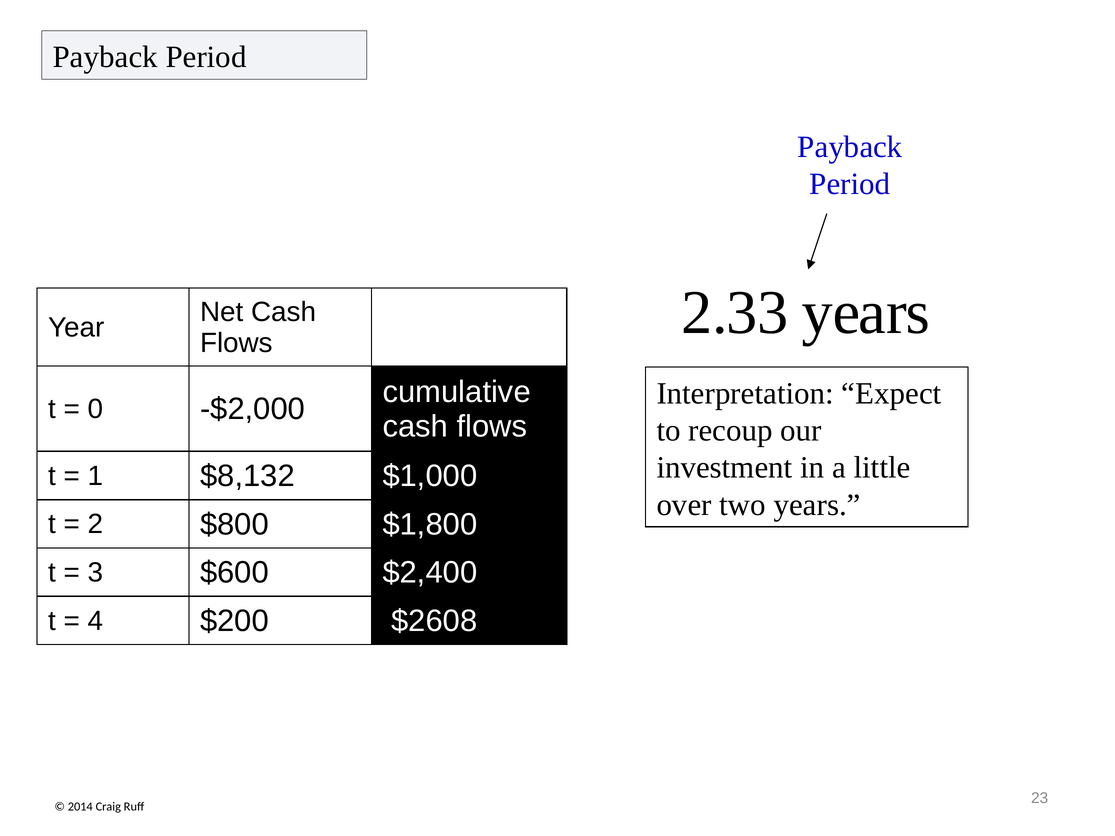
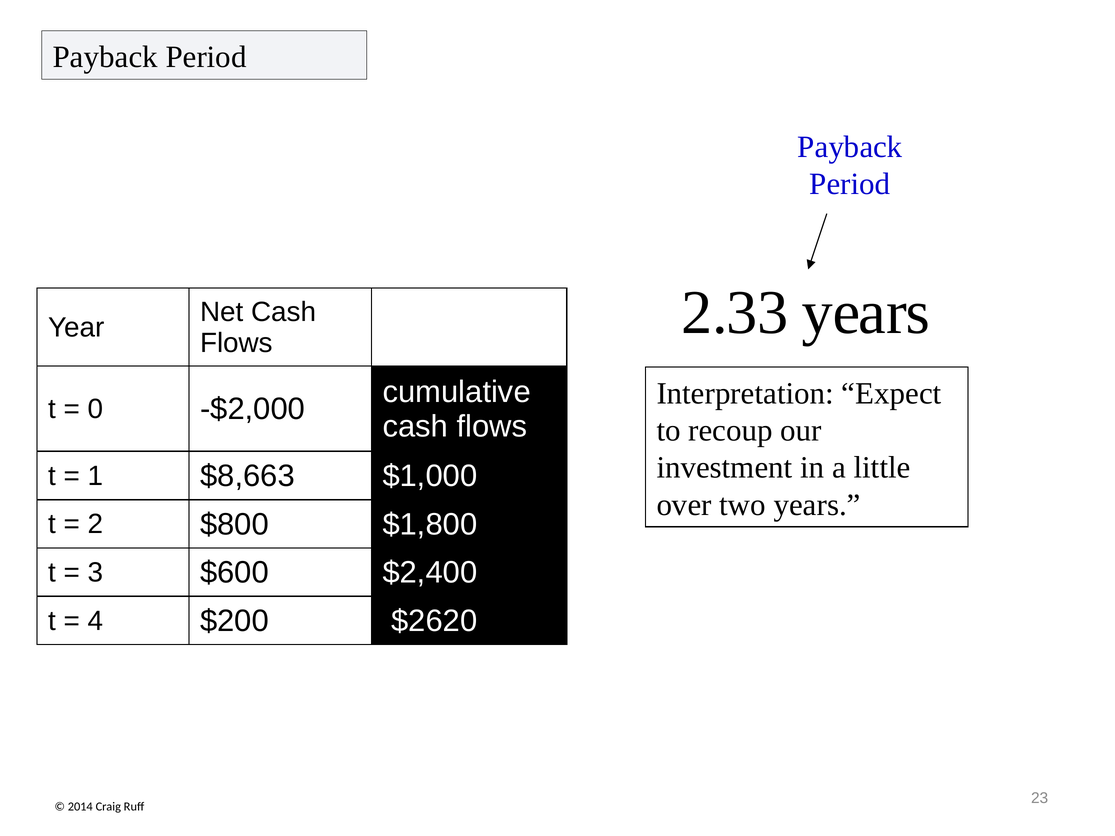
$8,132: $8,132 -> $8,663
$2608: $2608 -> $2620
